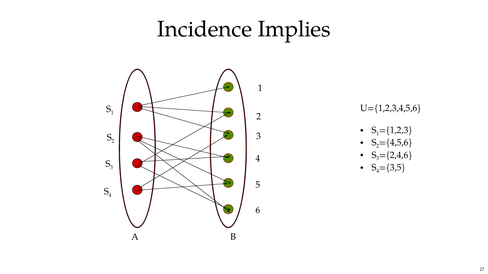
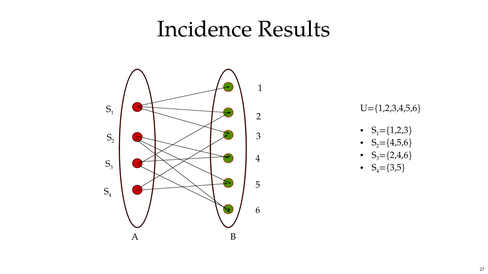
Implies: Implies -> Results
